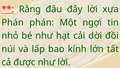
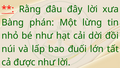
Phán at (13, 22): Phán -> Bàng
ngợi: ngợi -> lừng
kính: kính -> đuối
